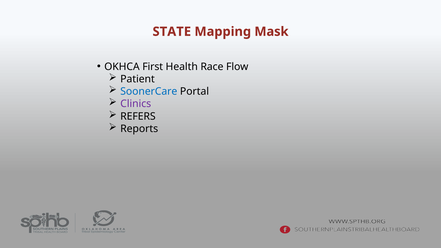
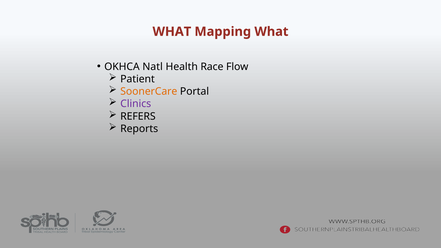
STATE at (172, 32): STATE -> WHAT
Mapping Mask: Mask -> What
First: First -> Natl
SoonerCare colour: blue -> orange
